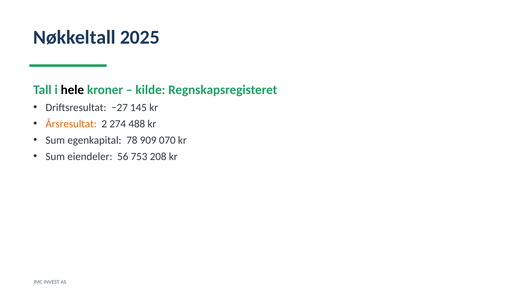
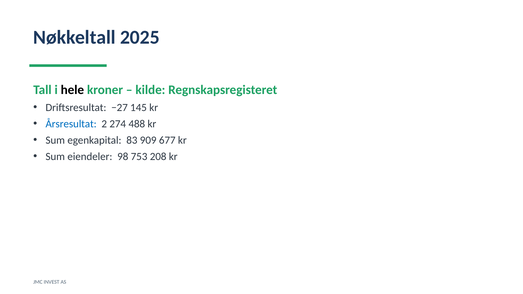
Årsresultat colour: orange -> blue
78: 78 -> 83
070: 070 -> 677
56: 56 -> 98
